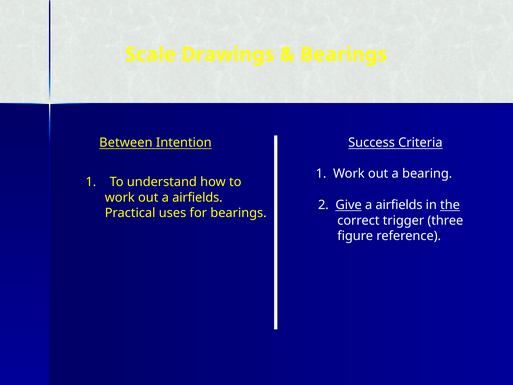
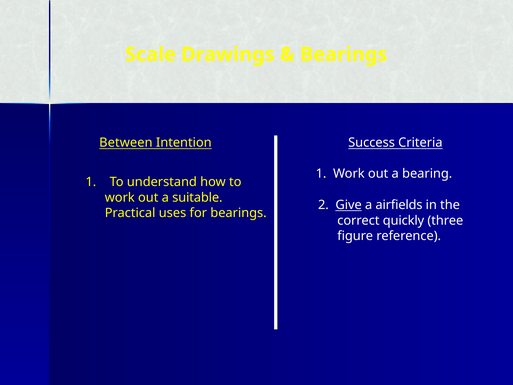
out a airfields: airfields -> suitable
the underline: present -> none
trigger: trigger -> quickly
